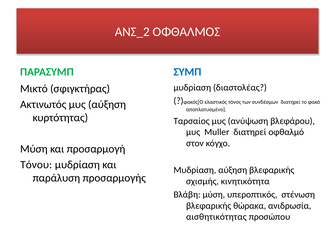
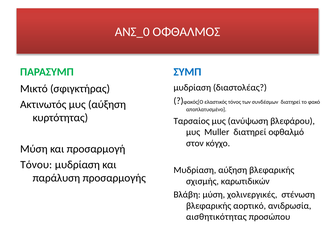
ΑΝΣ_2: ΑΝΣ_2 -> ΑΝΣ_0
κινητικότητα: κινητικότητα -> καρωτιδικών
υπεροπτικός: υπεροπτικός -> χολινεργικές
θώρακα: θώρακα -> αορτικό
